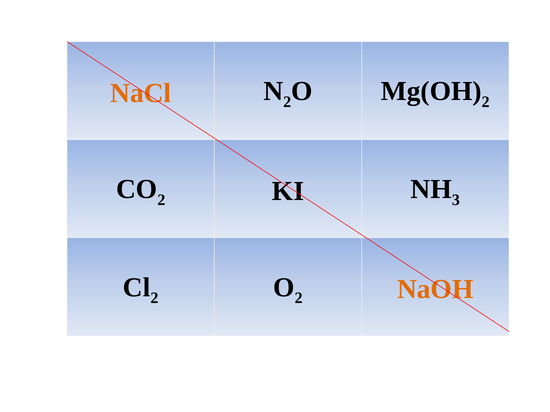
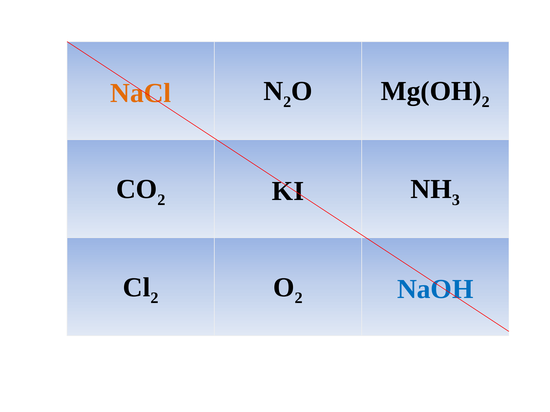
NaOH colour: orange -> blue
